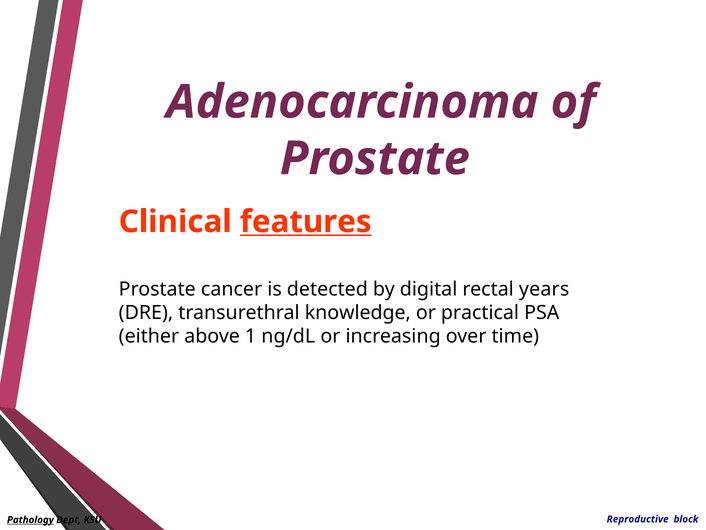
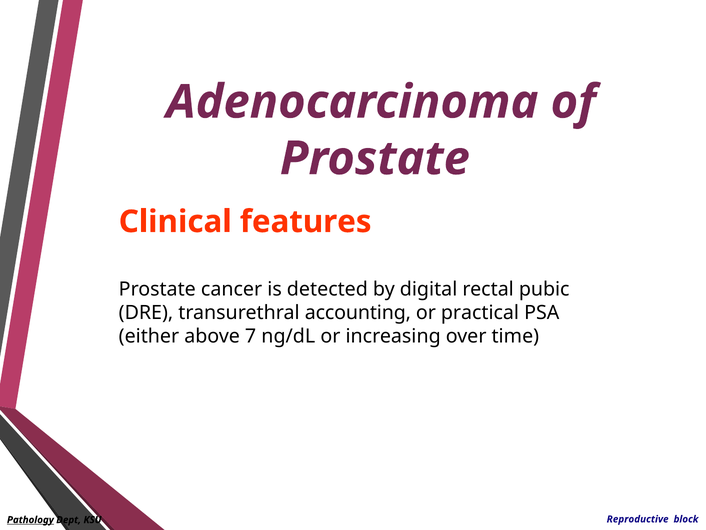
features underline: present -> none
years: years -> pubic
knowledge: knowledge -> accounting
1: 1 -> 7
